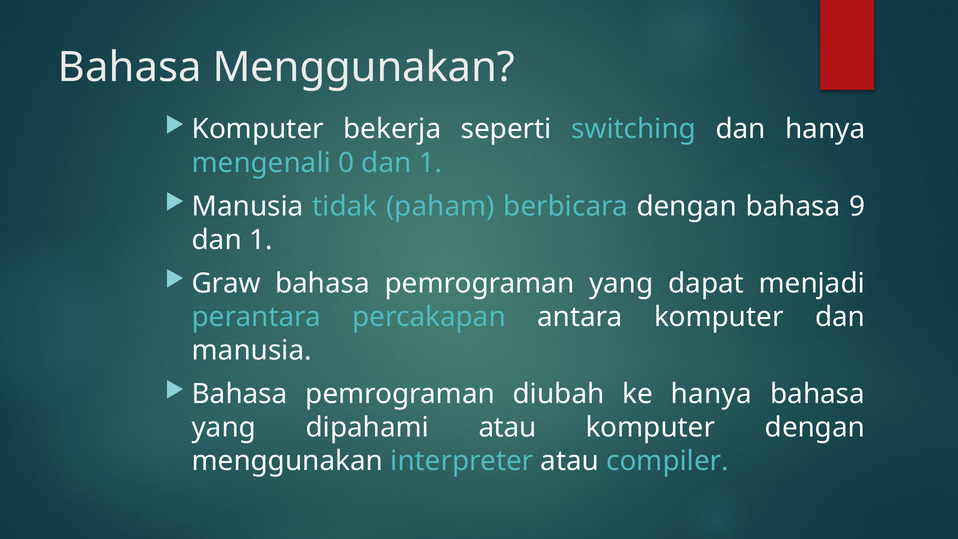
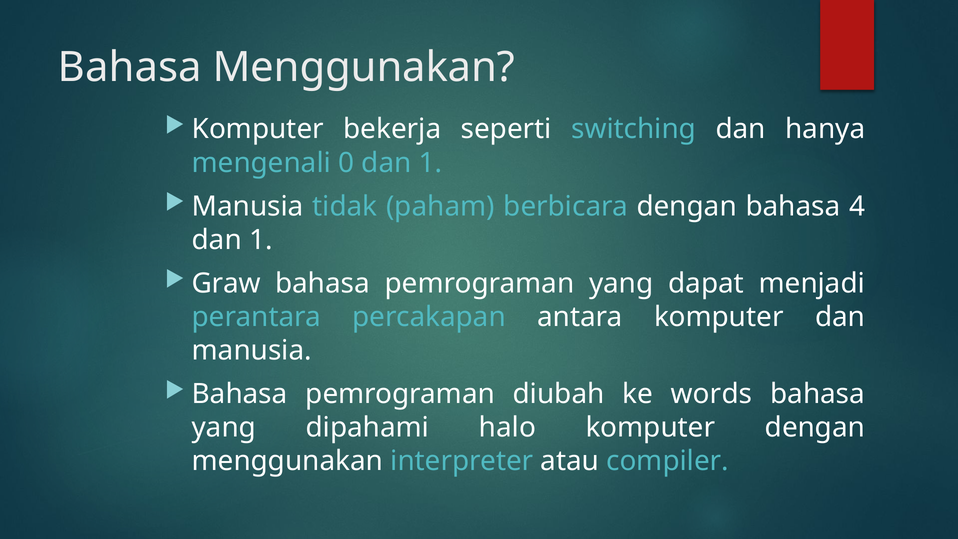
9: 9 -> 4
ke hanya: hanya -> words
dipahami atau: atau -> halo
